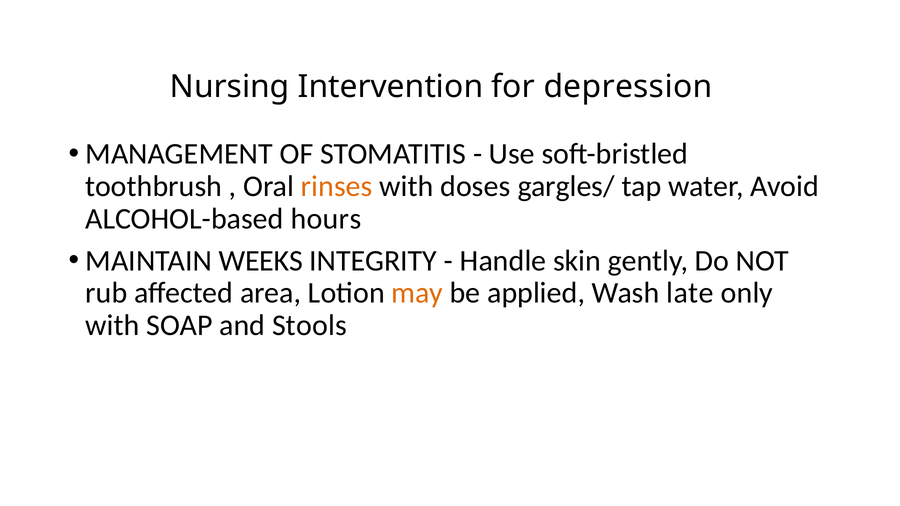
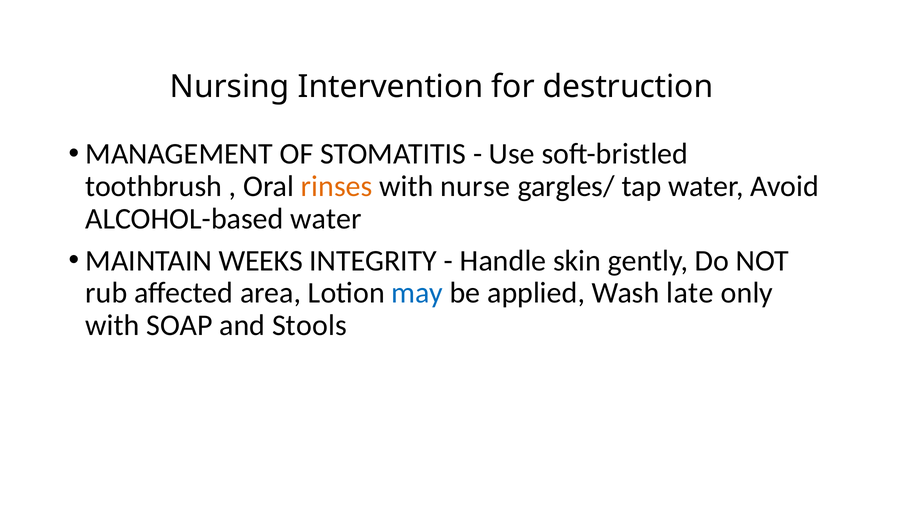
depression: depression -> destruction
doses: doses -> nurse
ALCOHOL-based hours: hours -> water
may colour: orange -> blue
